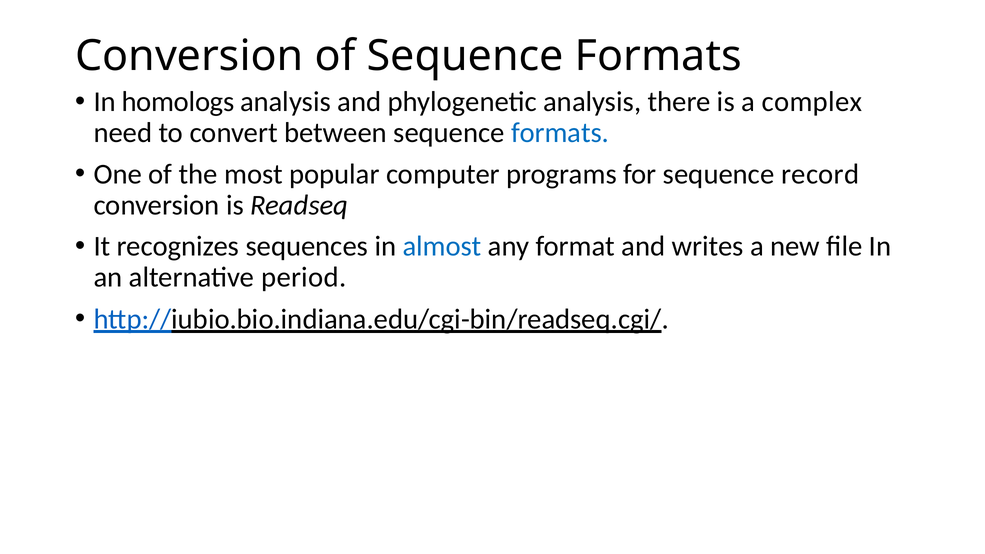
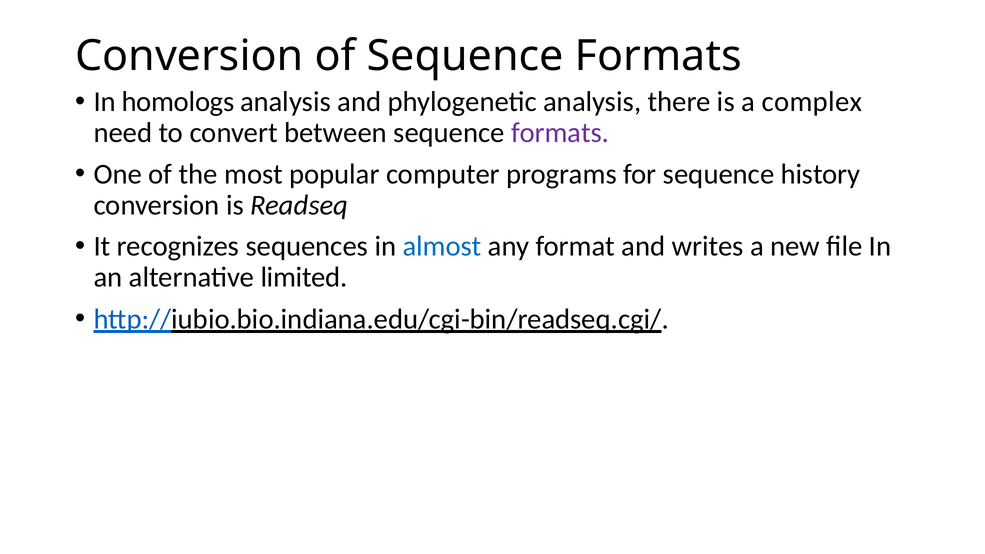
formats at (560, 133) colour: blue -> purple
record: record -> history
period: period -> limited
